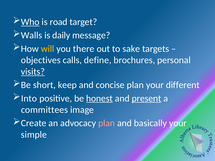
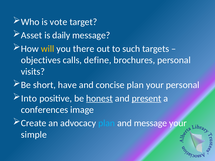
Who underline: present -> none
road: road -> vote
Walls: Walls -> Asset
sake: sake -> such
visits underline: present -> none
keep: keep -> have
your different: different -> personal
committees: committees -> conferences
plan at (107, 123) colour: pink -> light blue
and basically: basically -> message
